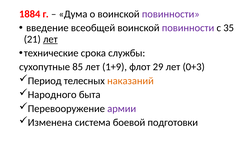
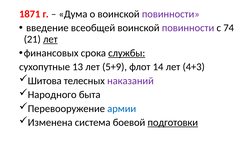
1884: 1884 -> 1871
35: 35 -> 74
технические: технические -> финансовых
службы underline: none -> present
85: 85 -> 13
1+9: 1+9 -> 5+9
29: 29 -> 14
0+3: 0+3 -> 4+3
Период: Период -> Шитова
наказаний colour: orange -> purple
армии colour: purple -> blue
подготовки underline: none -> present
